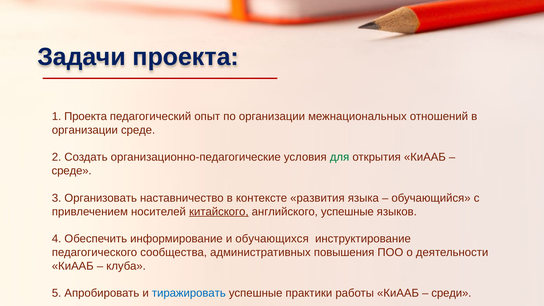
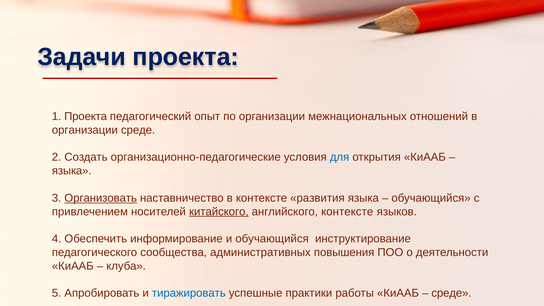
для colour: green -> blue
среде at (72, 171): среде -> языка
Организовать underline: none -> present
английского успешные: успешные -> контексте
и обучающихся: обучающихся -> обучающийся
среди at (451, 293): среди -> среде
